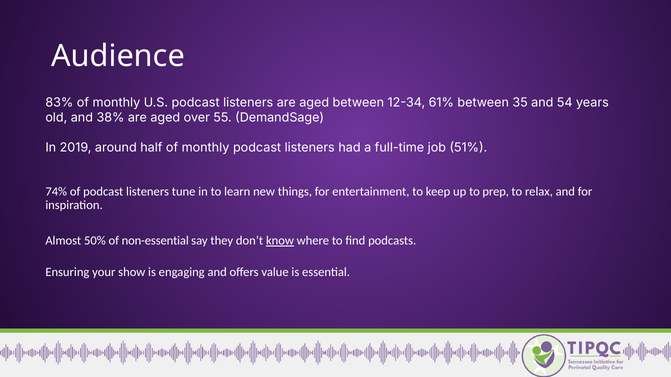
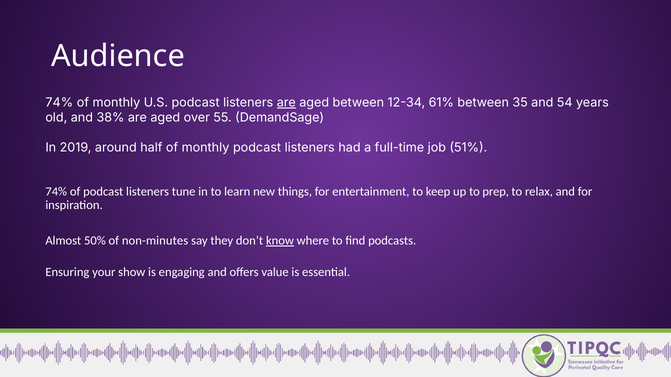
83% at (59, 103): 83% -> 74%
are at (286, 103) underline: none -> present
non-essential: non-essential -> non-minutes
